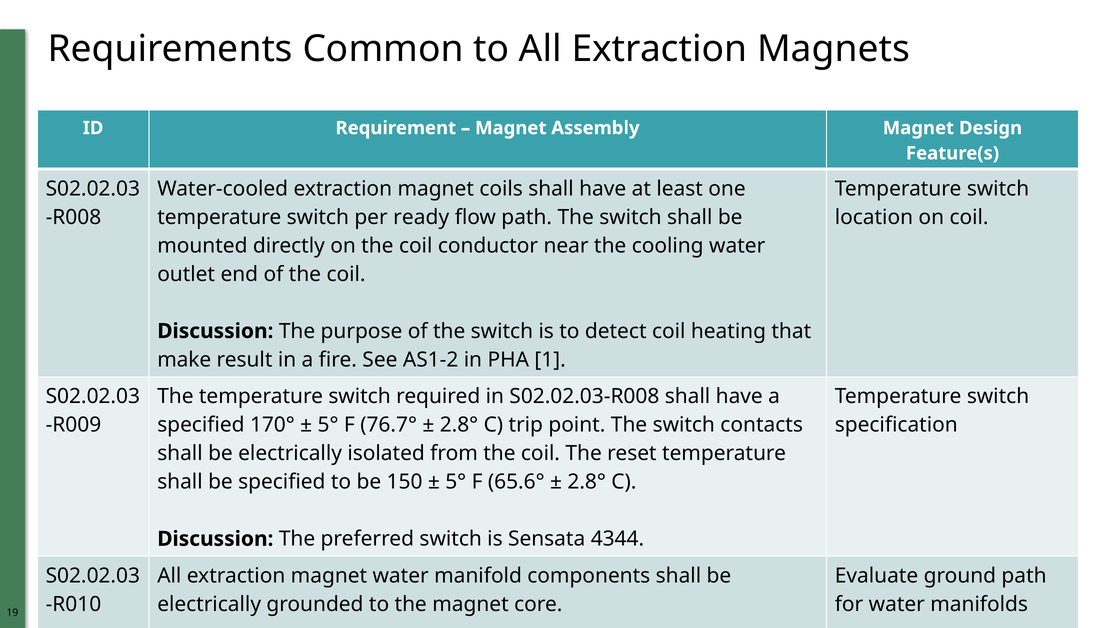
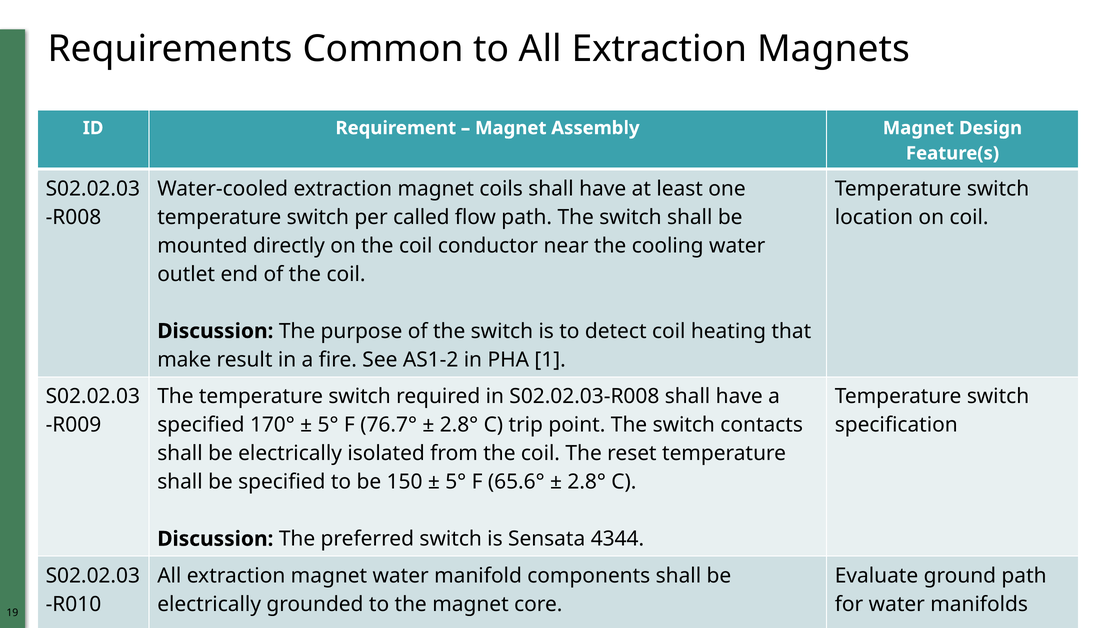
ready: ready -> called
